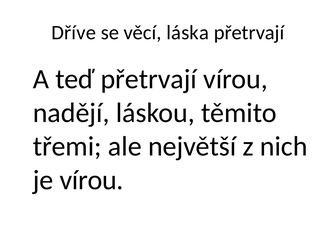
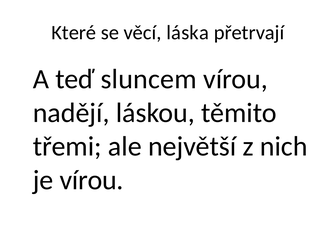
Dříve: Dříve -> Které
teď přetrvají: přetrvají -> sluncem
